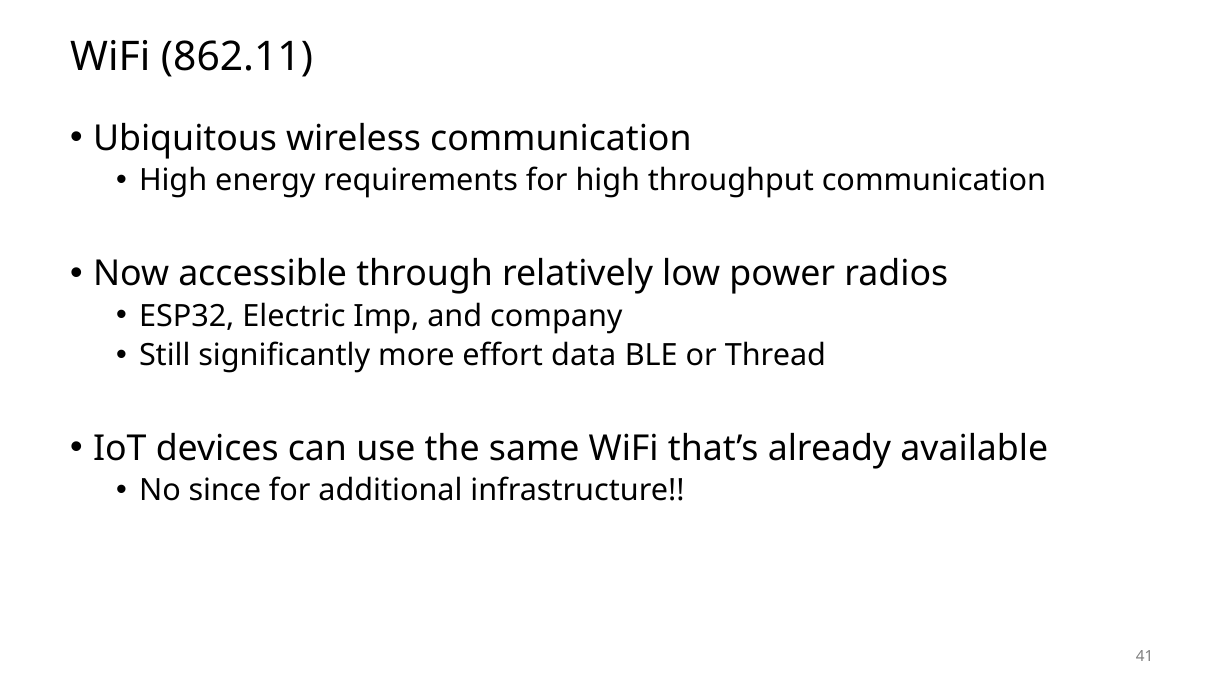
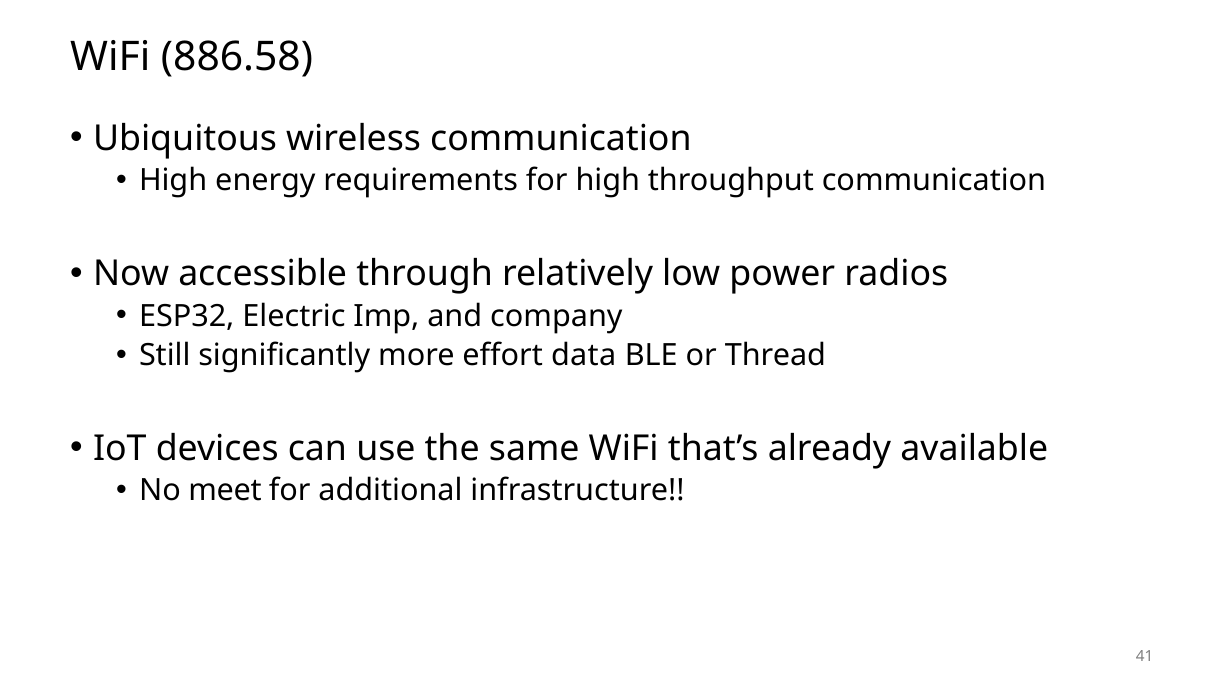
862.11: 862.11 -> 886.58
since: since -> meet
